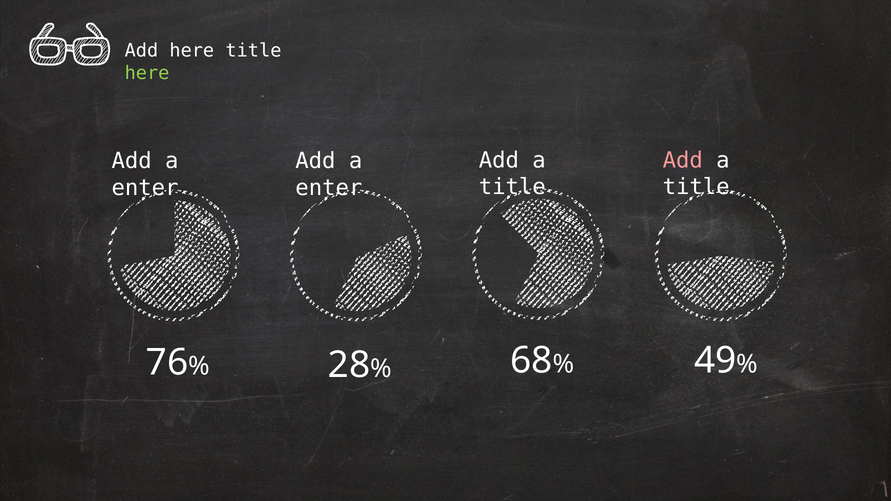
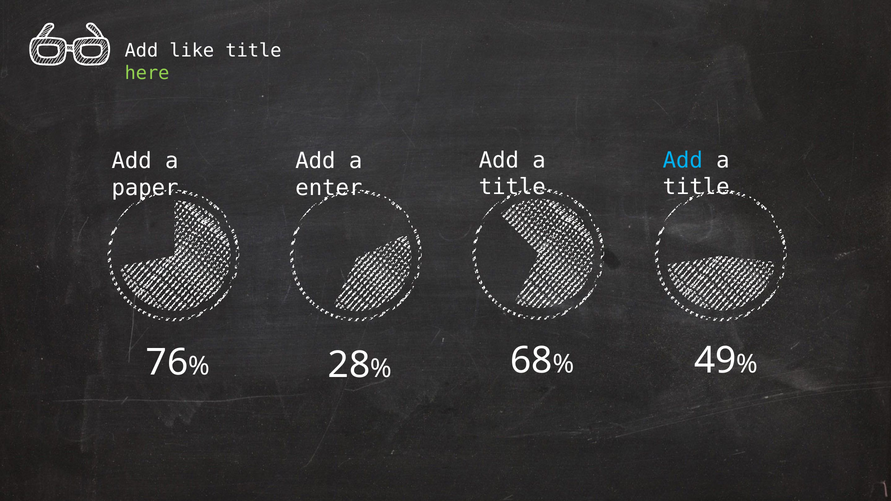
Add here: here -> like
Add at (683, 160) colour: pink -> light blue
enter at (145, 188): enter -> paper
